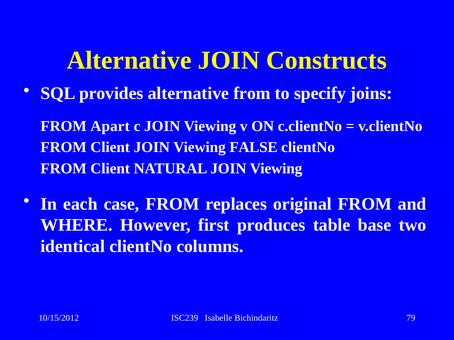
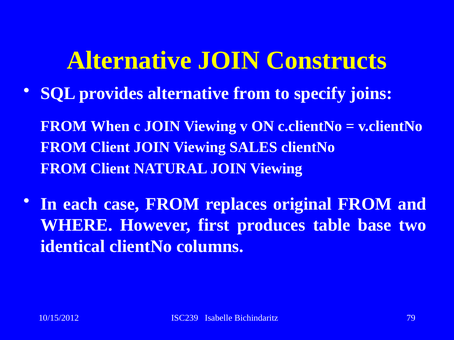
Apart: Apart -> When
FALSE: FALSE -> SALES
